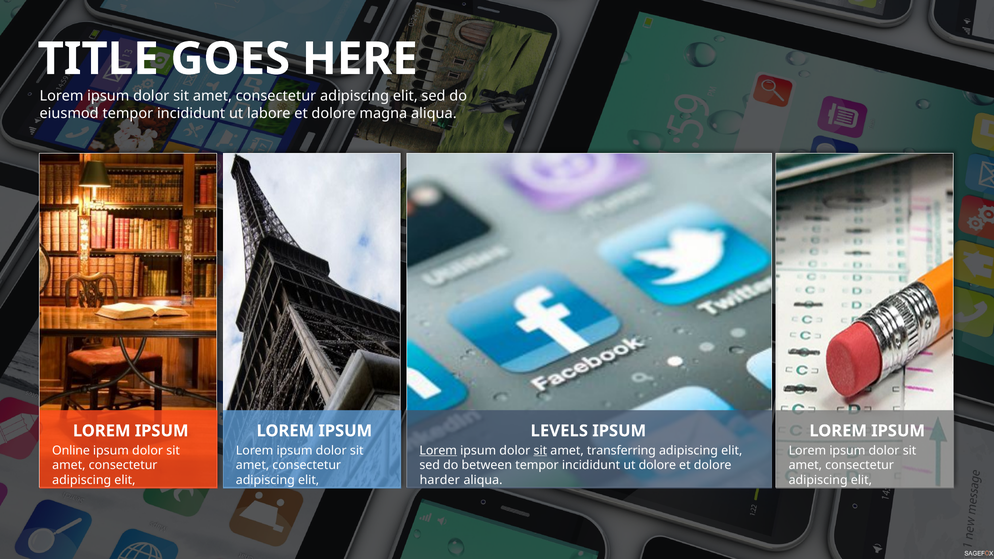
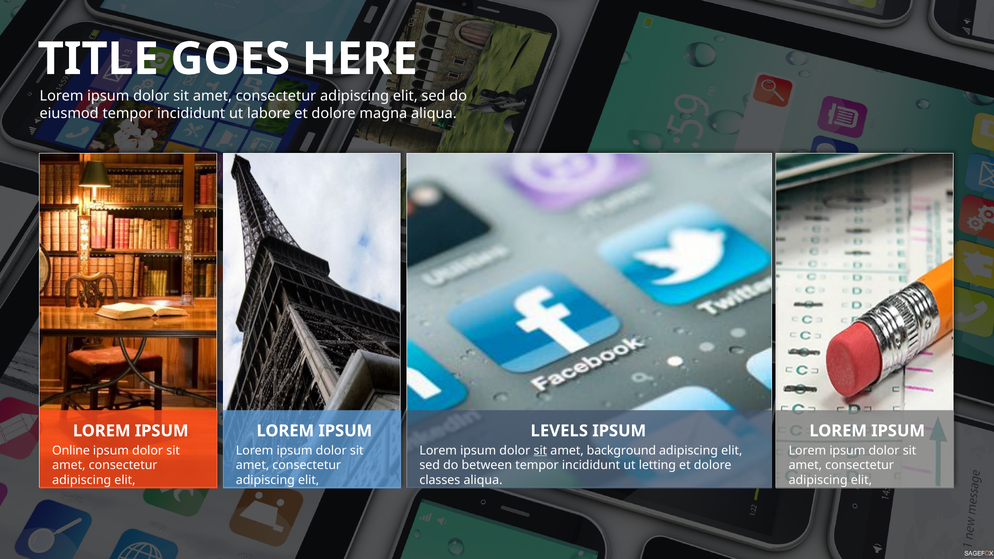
Lorem at (438, 451) underline: present -> none
transferring: transferring -> background
ut dolore: dolore -> letting
harder: harder -> classes
